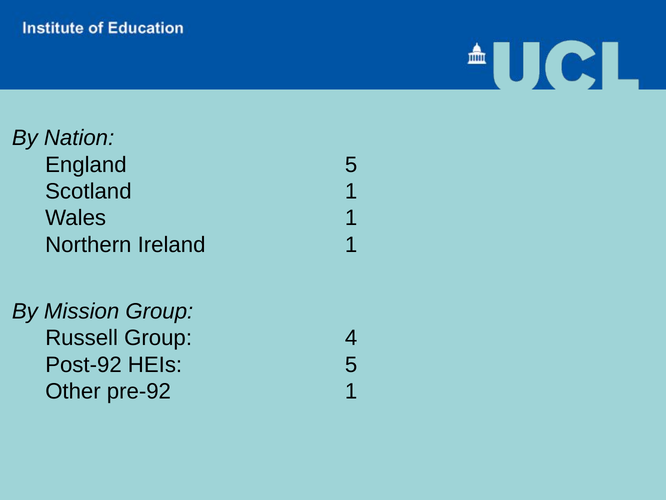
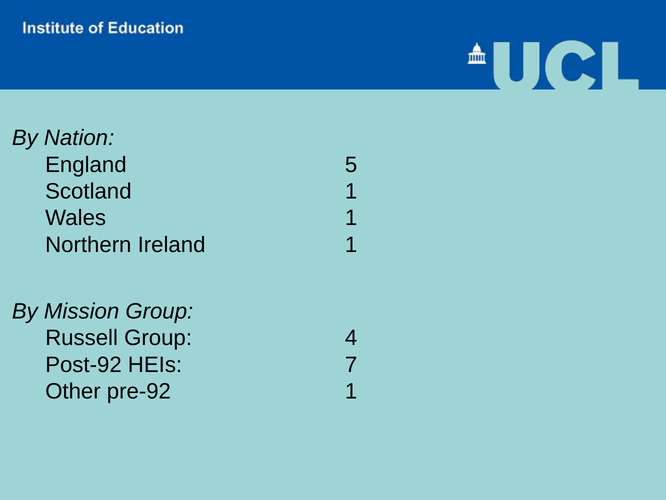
HEIs 5: 5 -> 7
